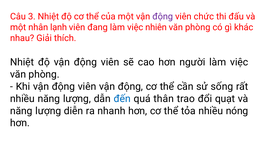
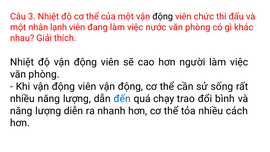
động at (163, 17) colour: purple -> black
nhiên: nhiên -> nước
thân: thân -> chạy
quạt: quạt -> bình
nóng: nóng -> cách
